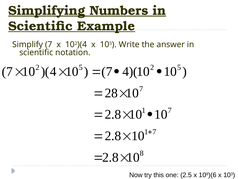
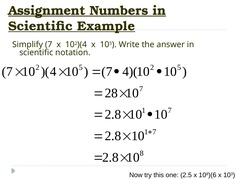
Simplifying: Simplifying -> Assignment
